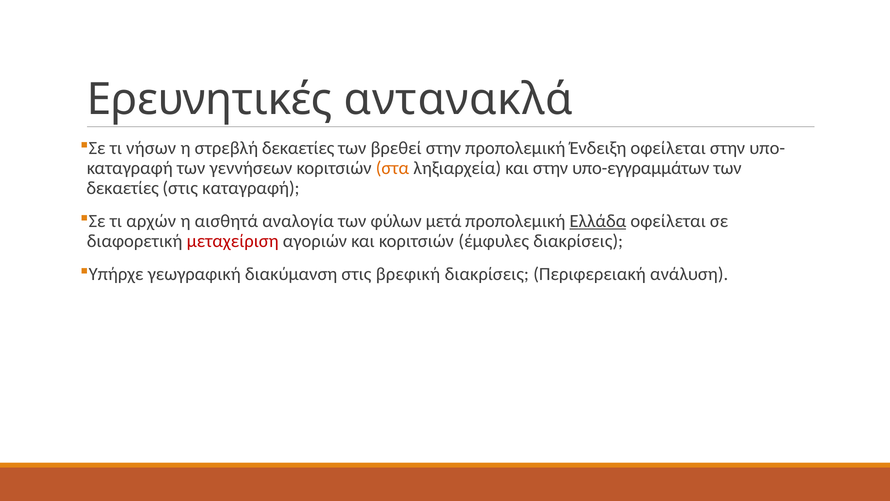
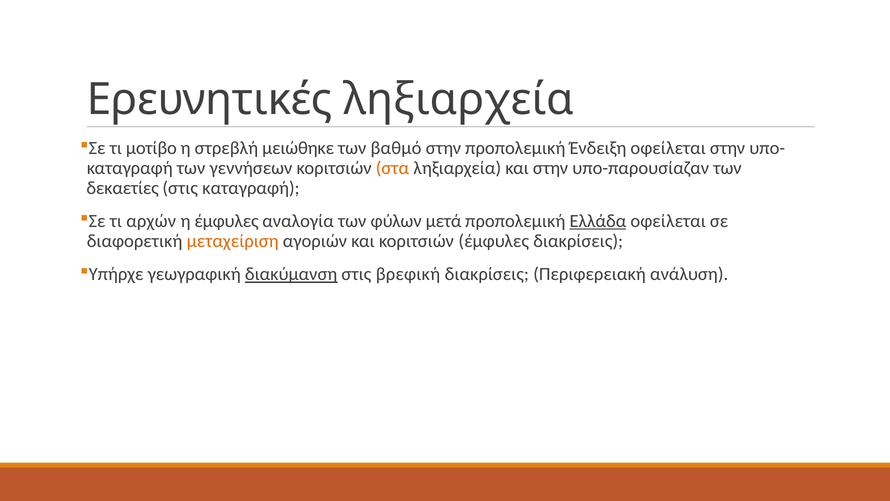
Ερευνητικές αντανακλά: αντανακλά -> ληξιαρχεία
νήσων: νήσων -> μοτίβο
στρεβλή δεκαετίες: δεκαετίες -> μειώθηκε
βρεθεί: βρεθεί -> βαθμό
υπο-εγγραμμάτων: υπο-εγγραμμάτων -> υπο-παρουσίαζαν
η αισθητά: αισθητά -> έμφυλες
μεταχείριση colour: red -> orange
διακύμανση underline: none -> present
